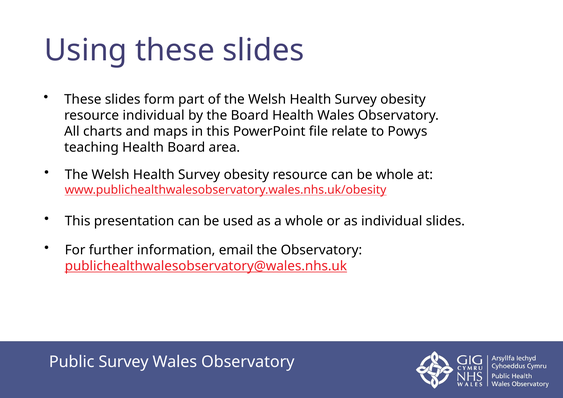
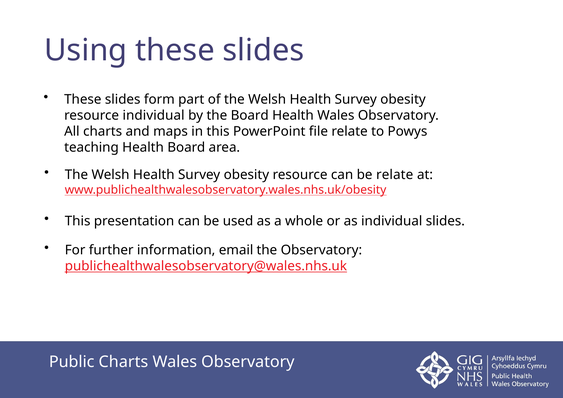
be whole: whole -> relate
Public Survey: Survey -> Charts
